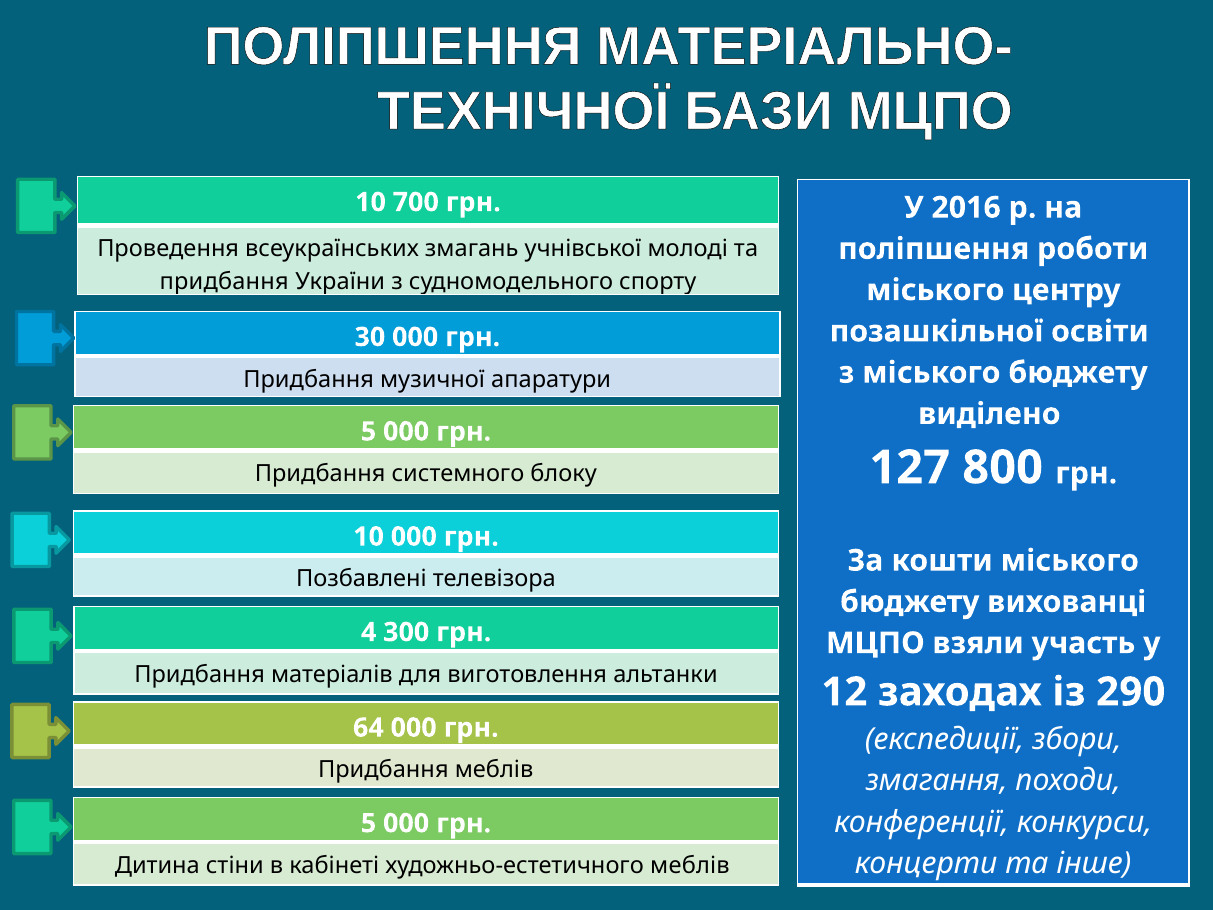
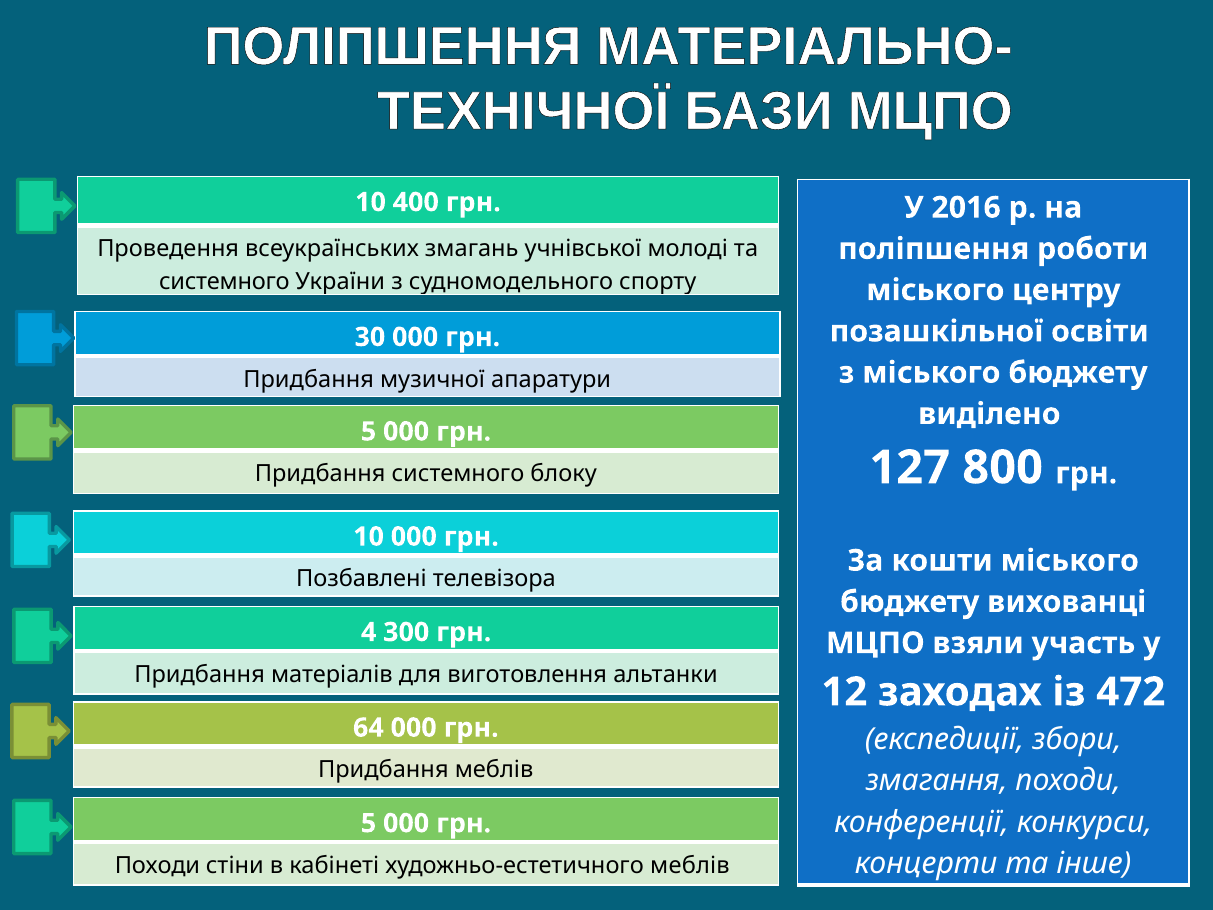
700: 700 -> 400
придбання at (224, 281): придбання -> системного
290: 290 -> 472
Дитина at (157, 865): Дитина -> Походи
